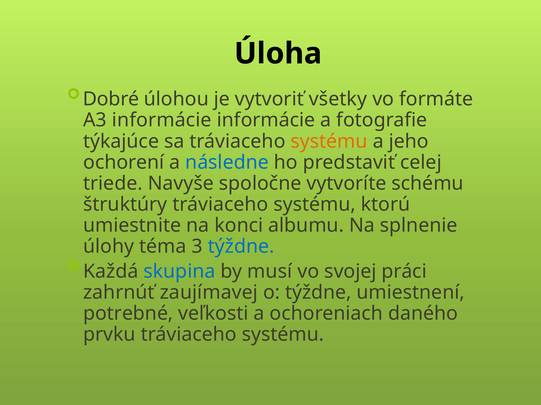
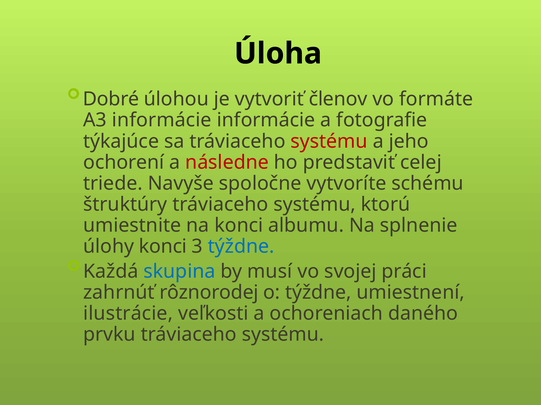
všetky: všetky -> členov
systému at (329, 142) colour: orange -> red
následne colour: blue -> red
úlohy téma: téma -> konci
zaujímavej: zaujímavej -> rôznorodej
potrebné: potrebné -> ilustrácie
